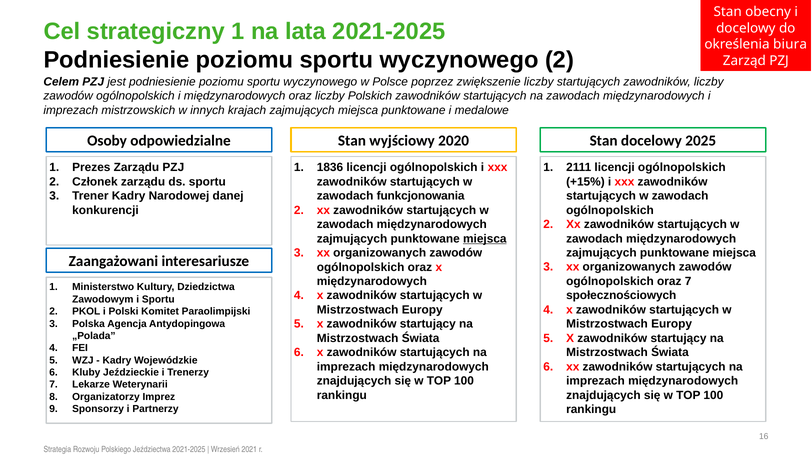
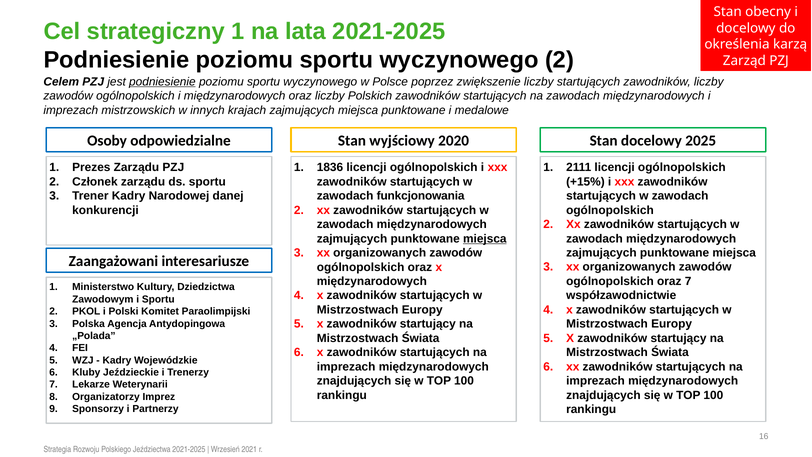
biura: biura -> karzą
podniesienie at (162, 82) underline: none -> present
społecznościowych: społecznościowych -> współzawodnictwie
